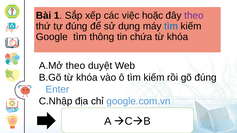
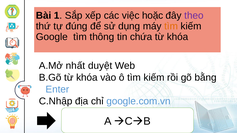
tìm at (171, 26) colour: blue -> orange
theo at (75, 66): theo -> nhất
gõ đúng: đúng -> bằng
